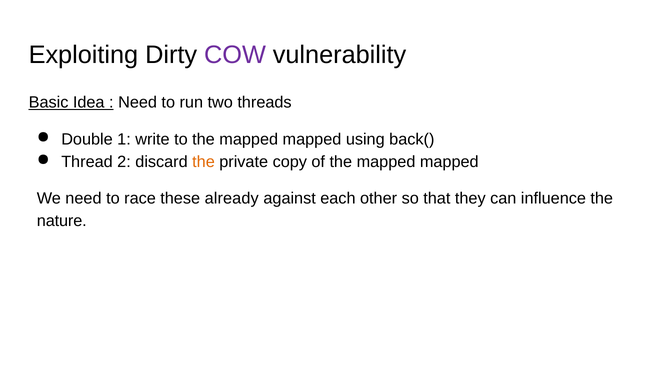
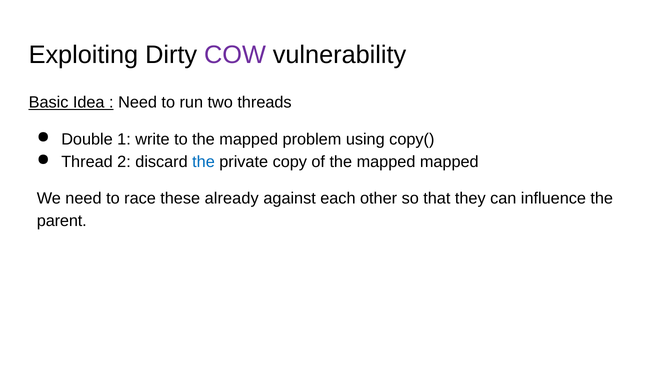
to the mapped mapped: mapped -> problem
back(: back( -> copy(
the at (204, 162) colour: orange -> blue
nature: nature -> parent
